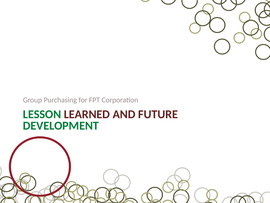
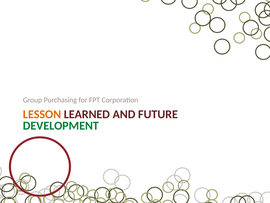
LESSON colour: green -> orange
